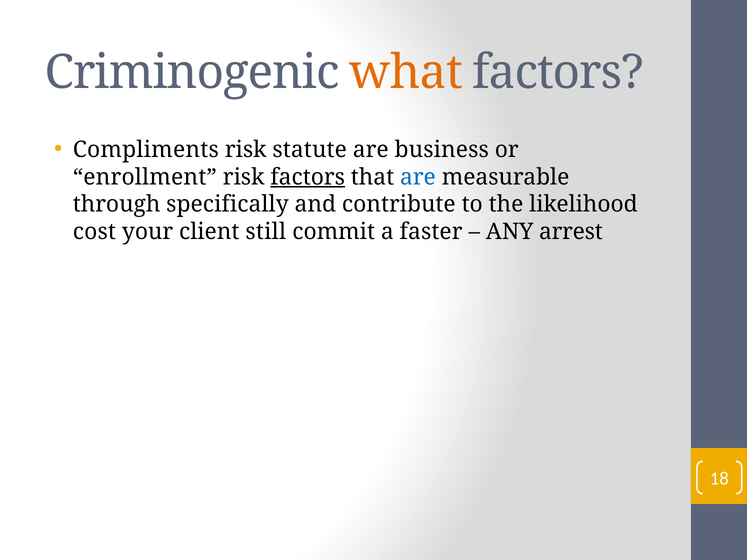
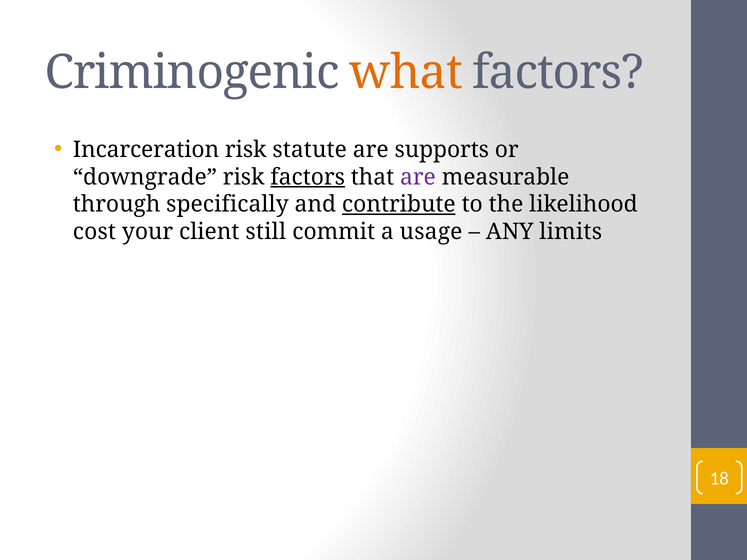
Compliments: Compliments -> Incarceration
business: business -> supports
enrollment: enrollment -> downgrade
are at (418, 177) colour: blue -> purple
contribute underline: none -> present
faster: faster -> usage
arrest: arrest -> limits
